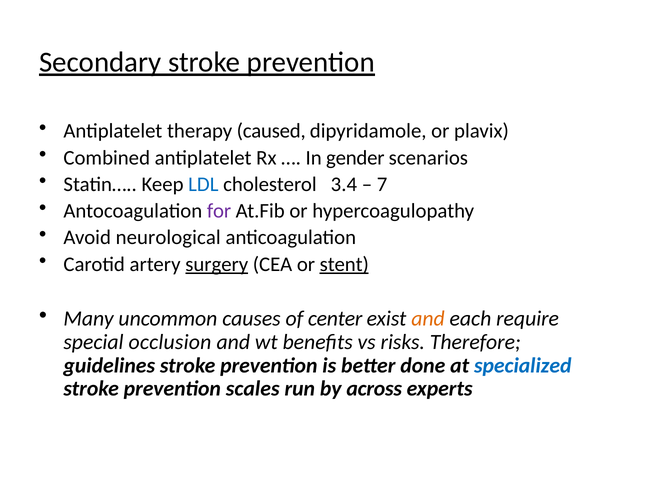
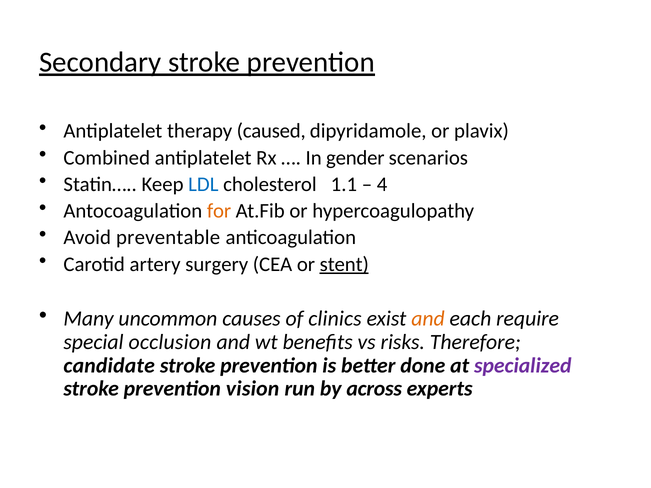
3.4: 3.4 -> 1.1
7: 7 -> 4
for colour: purple -> orange
neurological: neurological -> preventable
surgery underline: present -> none
center: center -> clinics
guidelines: guidelines -> candidate
specialized colour: blue -> purple
scales: scales -> vision
